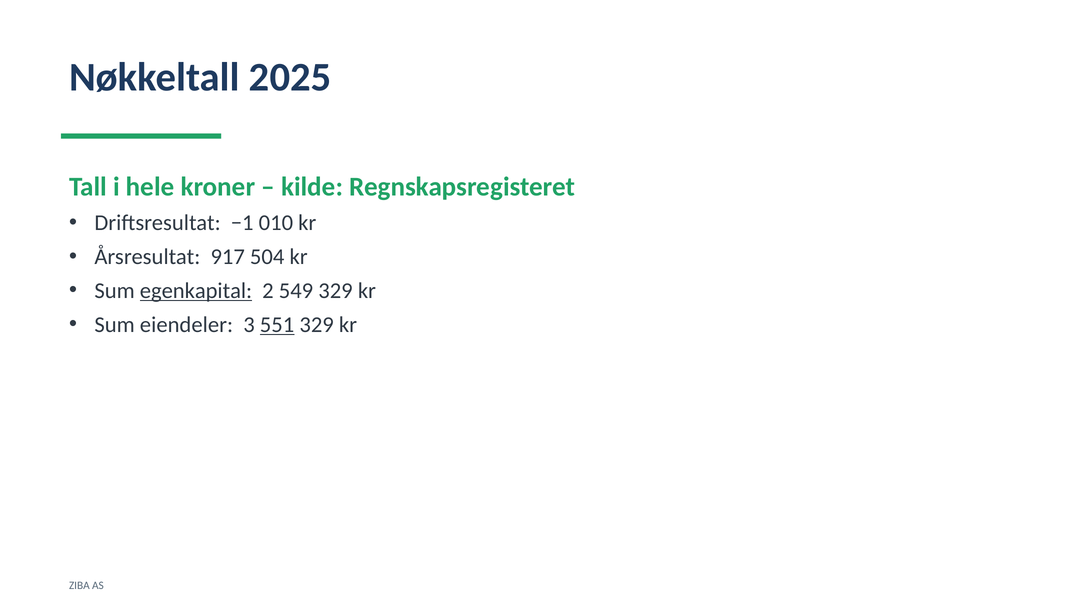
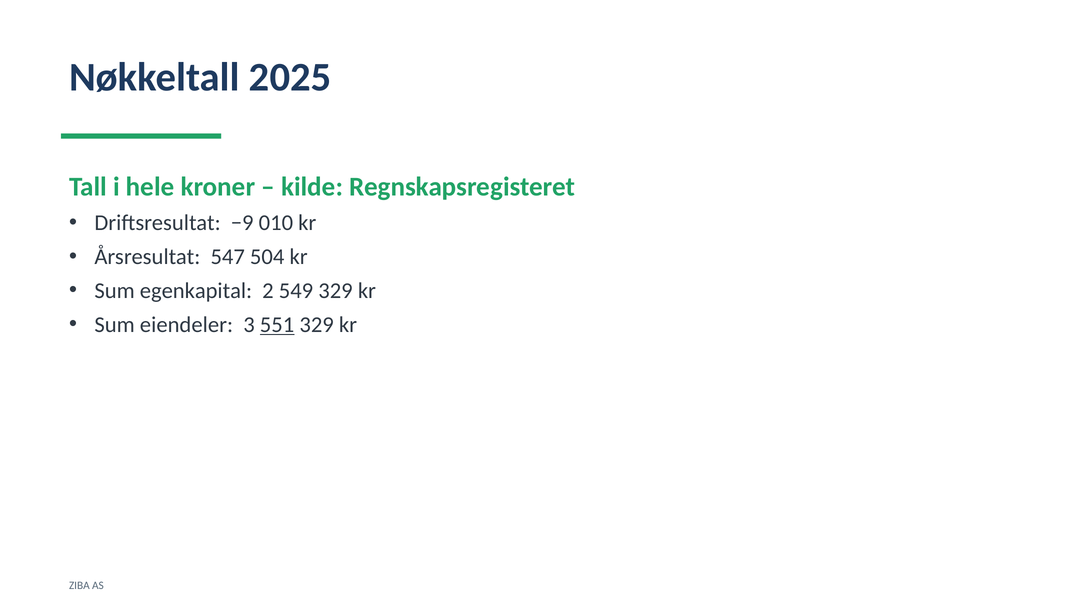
−1: −1 -> −9
917: 917 -> 547
egenkapital underline: present -> none
